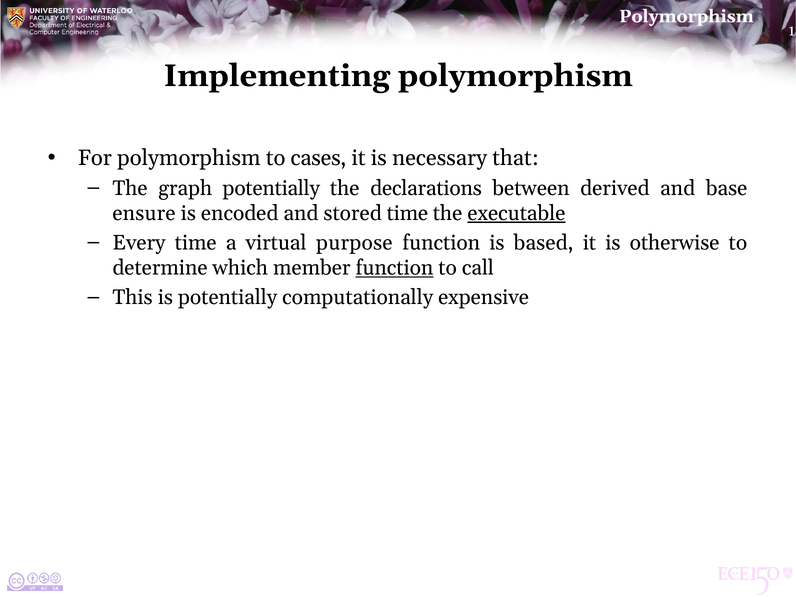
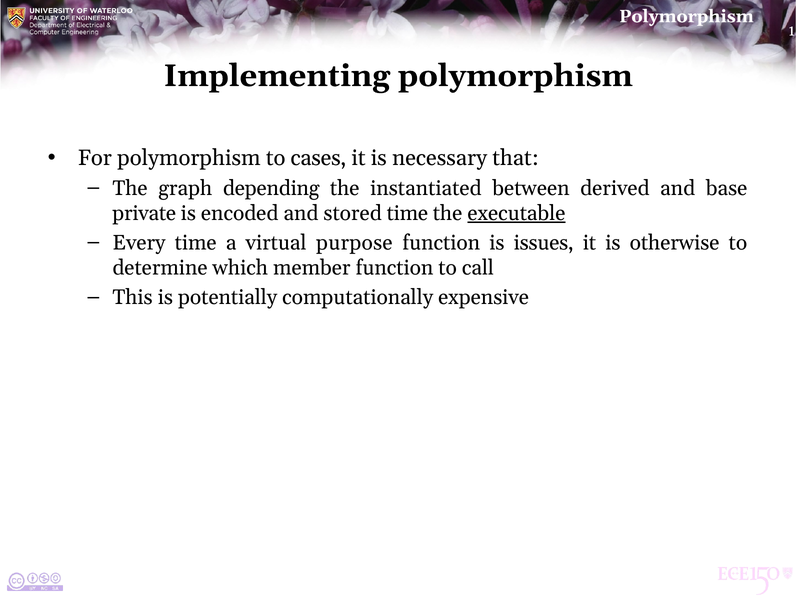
graph potentially: potentially -> depending
declarations: declarations -> instantiated
ensure: ensure -> private
based: based -> issues
function at (394, 268) underline: present -> none
